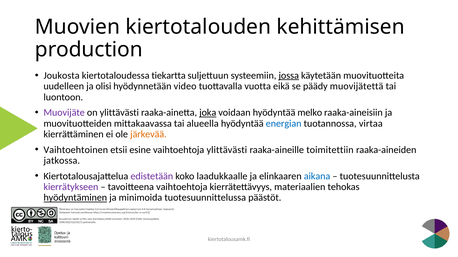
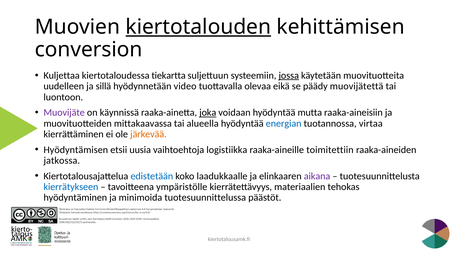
kiertotalouden underline: none -> present
production: production -> conversion
Joukosta: Joukosta -> Kuljettaa
olisi: olisi -> sillä
vuotta: vuotta -> olevaa
on ylittävästi: ylittävästi -> käynnissä
melko: melko -> mutta
Vaihtoehtoinen: Vaihtoehtoinen -> Hyödyntämisen
esine: esine -> uusia
vaihtoehtoja ylittävästi: ylittävästi -> logistiikka
edistetään colour: purple -> blue
aikana colour: blue -> purple
kierrätykseen colour: purple -> blue
tavoitteena vaihtoehtoja: vaihtoehtoja -> ympäristölle
hyödyntäminen underline: present -> none
